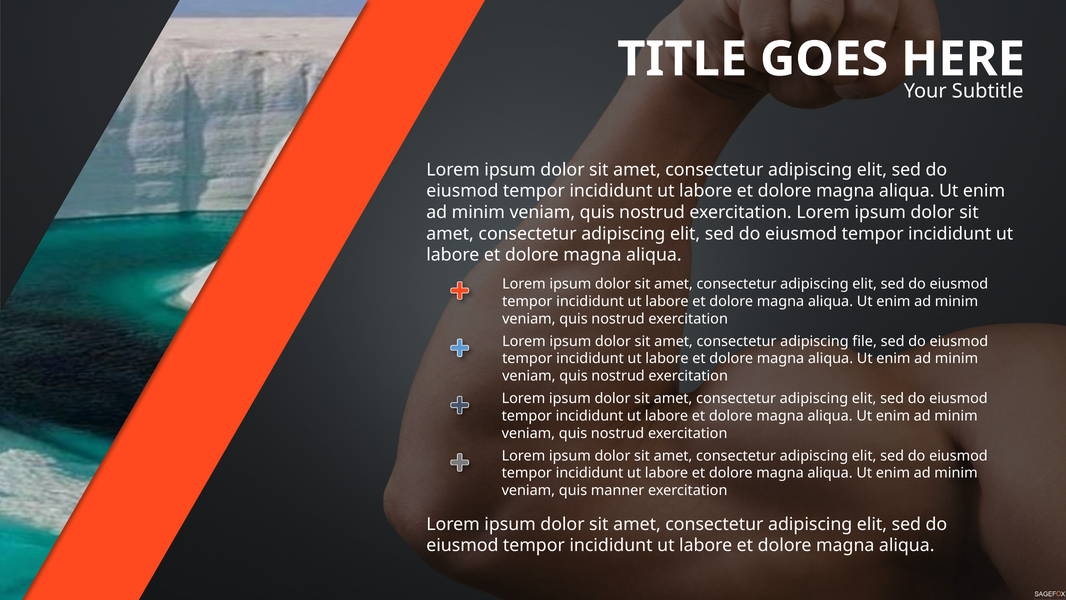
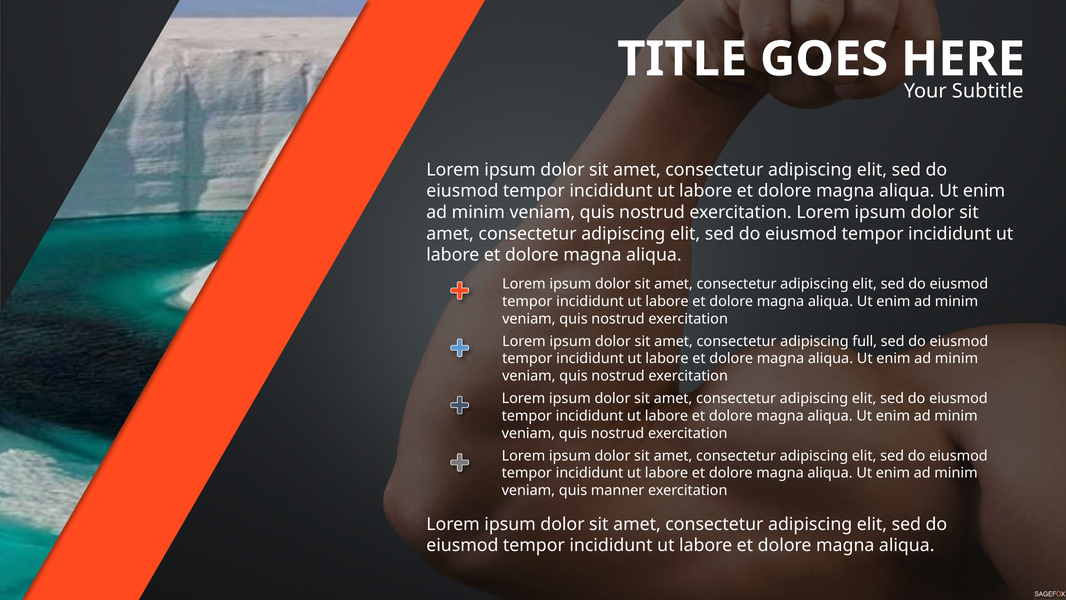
file: file -> full
